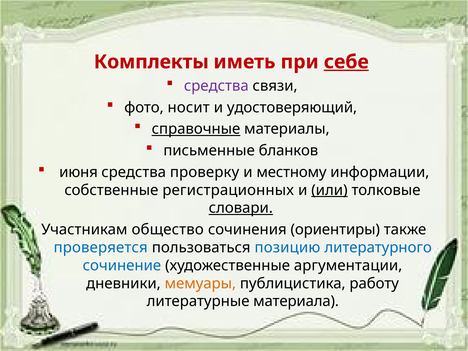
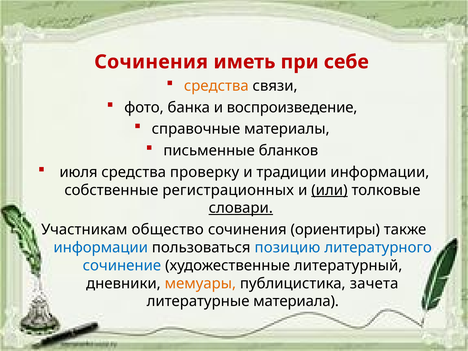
Комплекты at (151, 62): Комплекты -> Сочинения
себе underline: present -> none
средства at (216, 86) colour: purple -> orange
носит: носит -> банка
удостоверяющий: удостоверяющий -> воспроизведение
справочные underline: present -> none
июня: июня -> июля
местному: местному -> традиции
проверяется at (101, 248): проверяется -> информации
аргументации: аргументации -> литературный
работу: работу -> зачета
